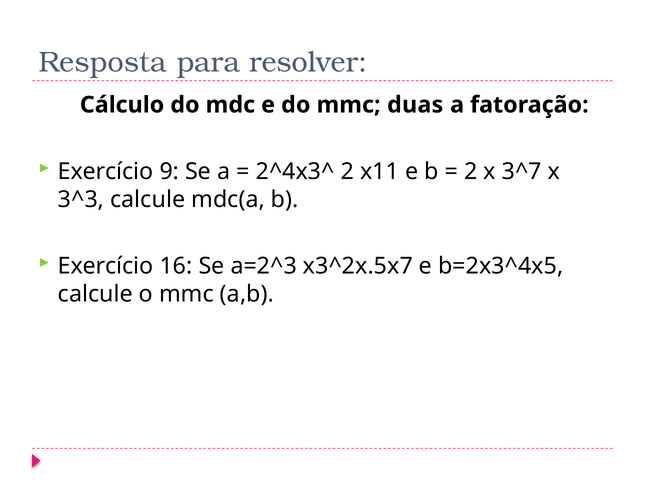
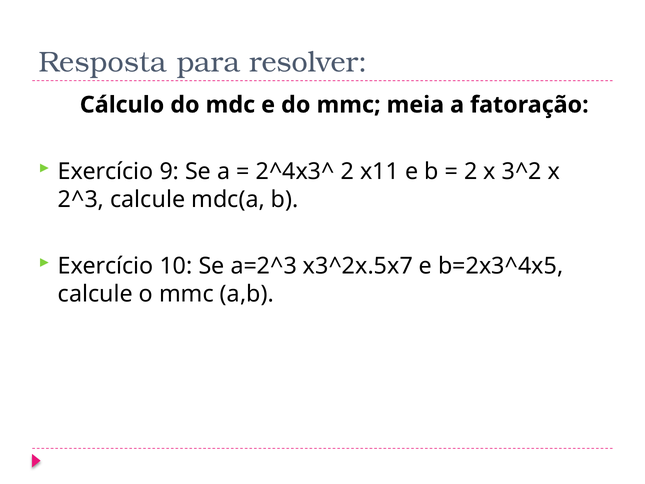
duas: duas -> meia
3^7: 3^7 -> 3^2
3^3: 3^3 -> 2^3
16: 16 -> 10
